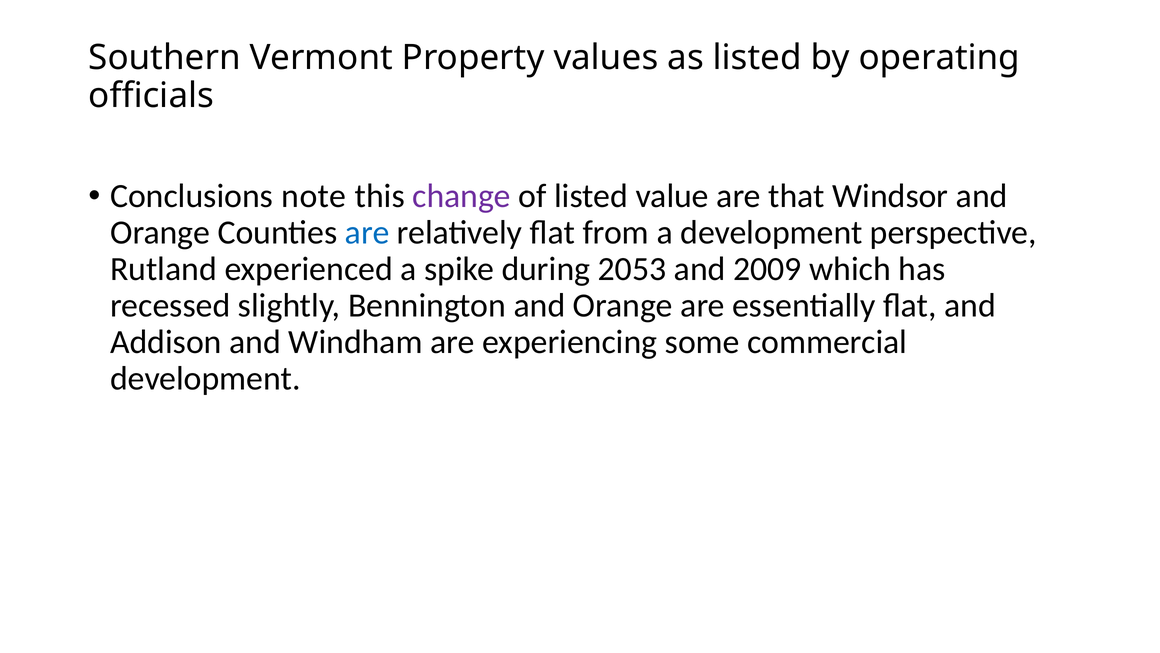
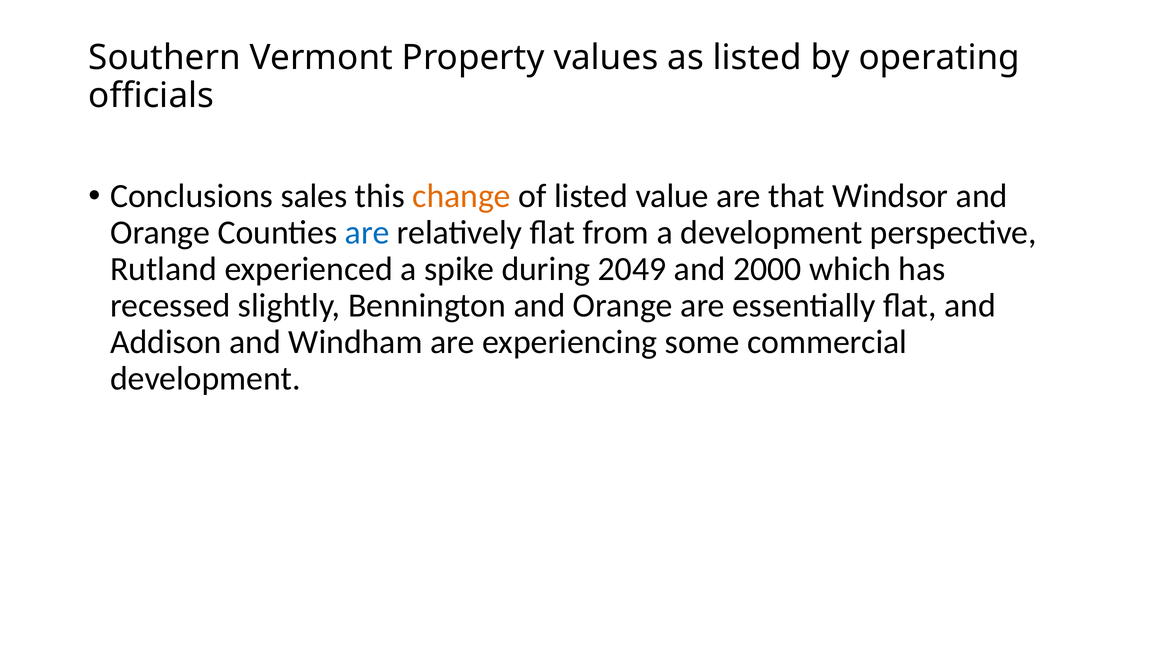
note: note -> sales
change colour: purple -> orange
2053: 2053 -> 2049
2009: 2009 -> 2000
